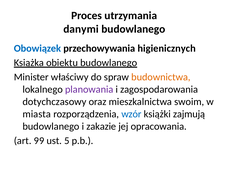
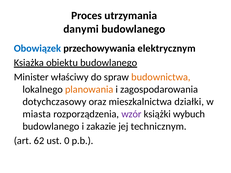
higienicznych: higienicznych -> elektrycznym
planowania colour: purple -> orange
swoim: swoim -> działki
wzór colour: blue -> purple
zajmują: zajmują -> wybuch
opracowania: opracowania -> technicznym
99: 99 -> 62
5: 5 -> 0
